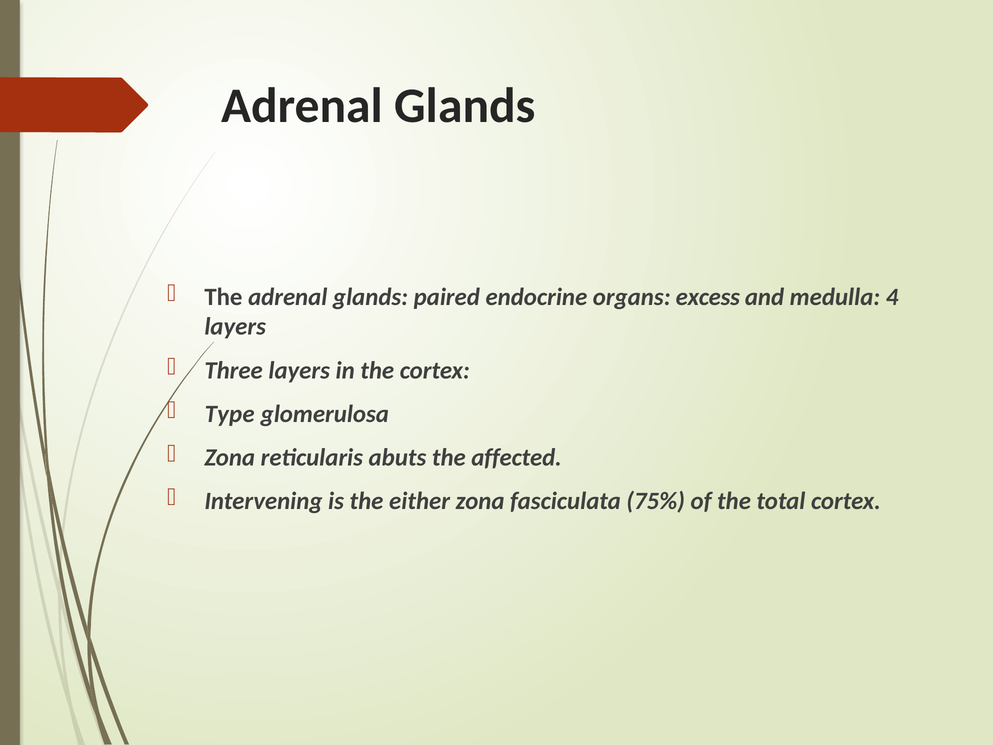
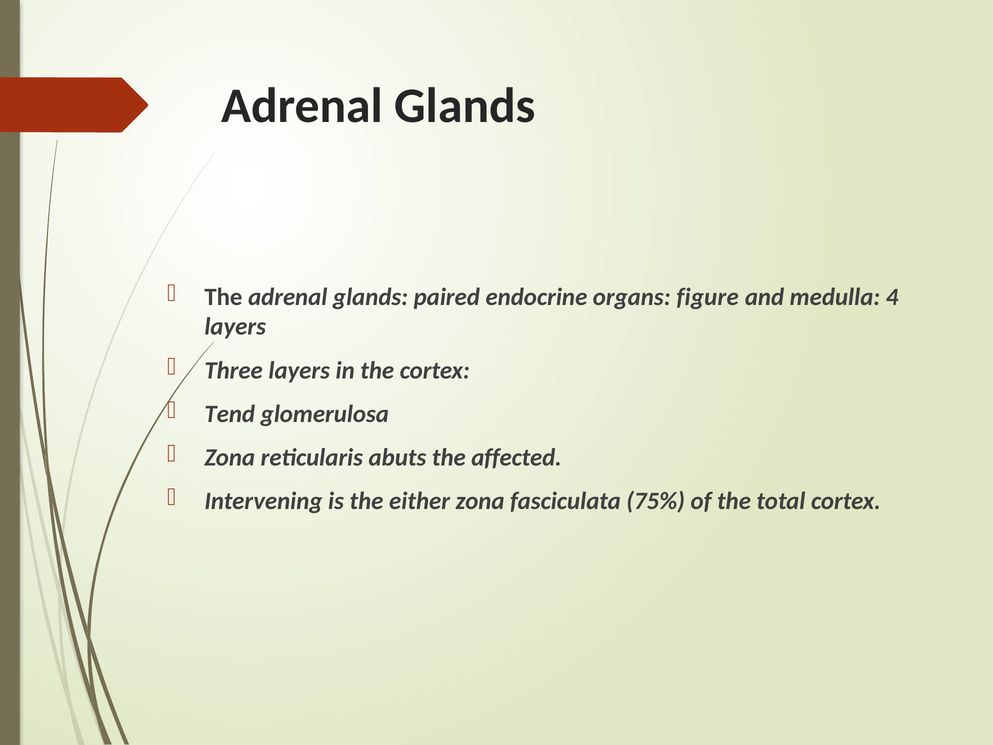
excess: excess -> figure
Type: Type -> Tend
